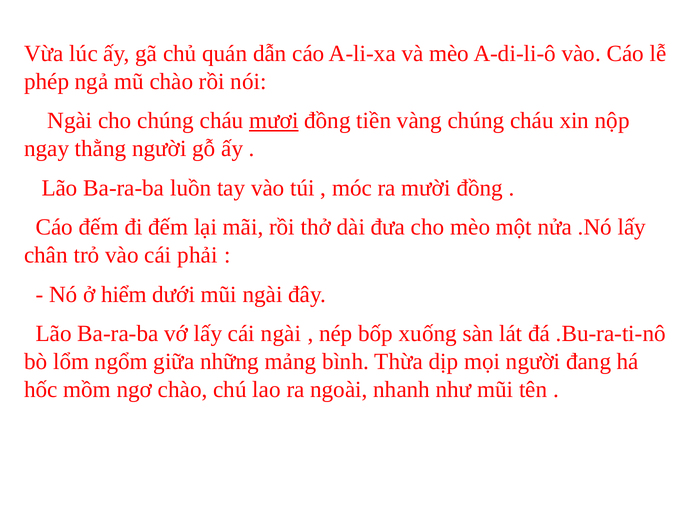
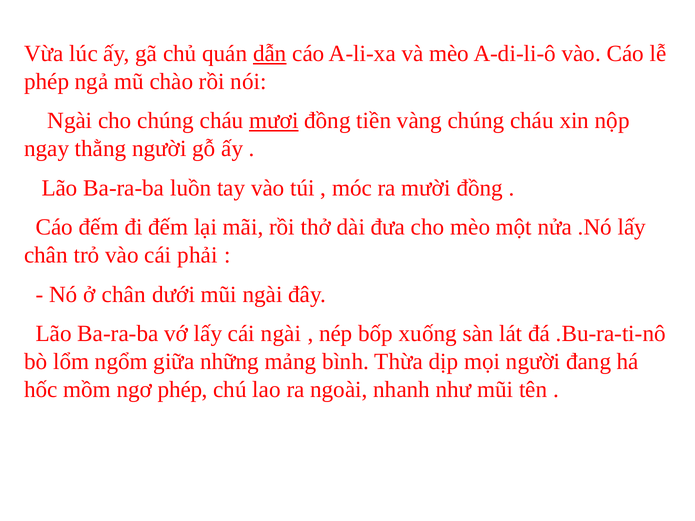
dẫn underline: none -> present
ở hiểm: hiểm -> chân
ngơ chào: chào -> phép
